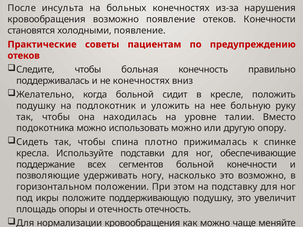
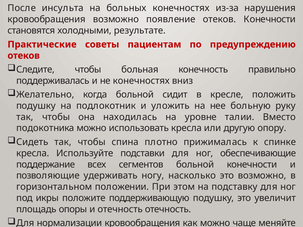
холодными появление: появление -> результате
использовать можно: можно -> кресла
